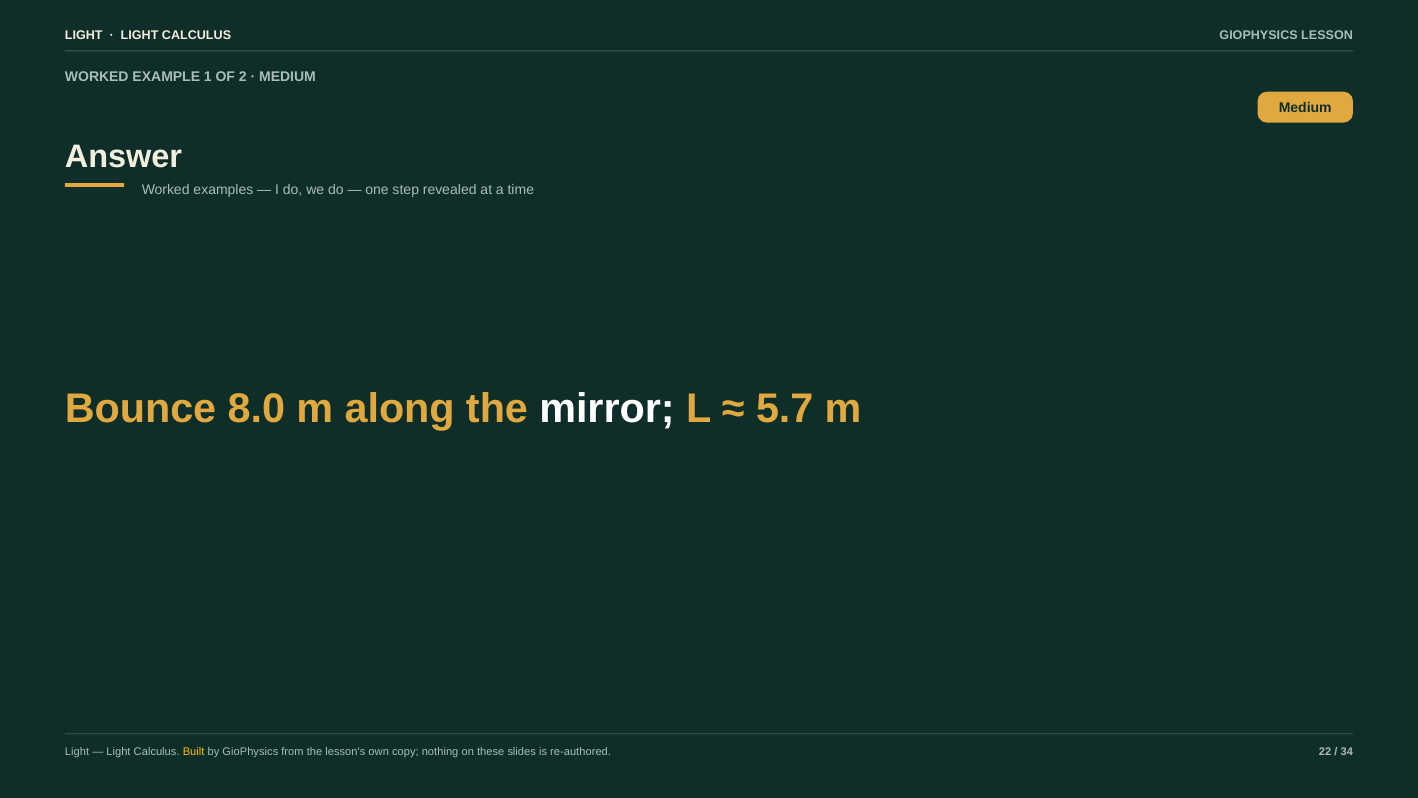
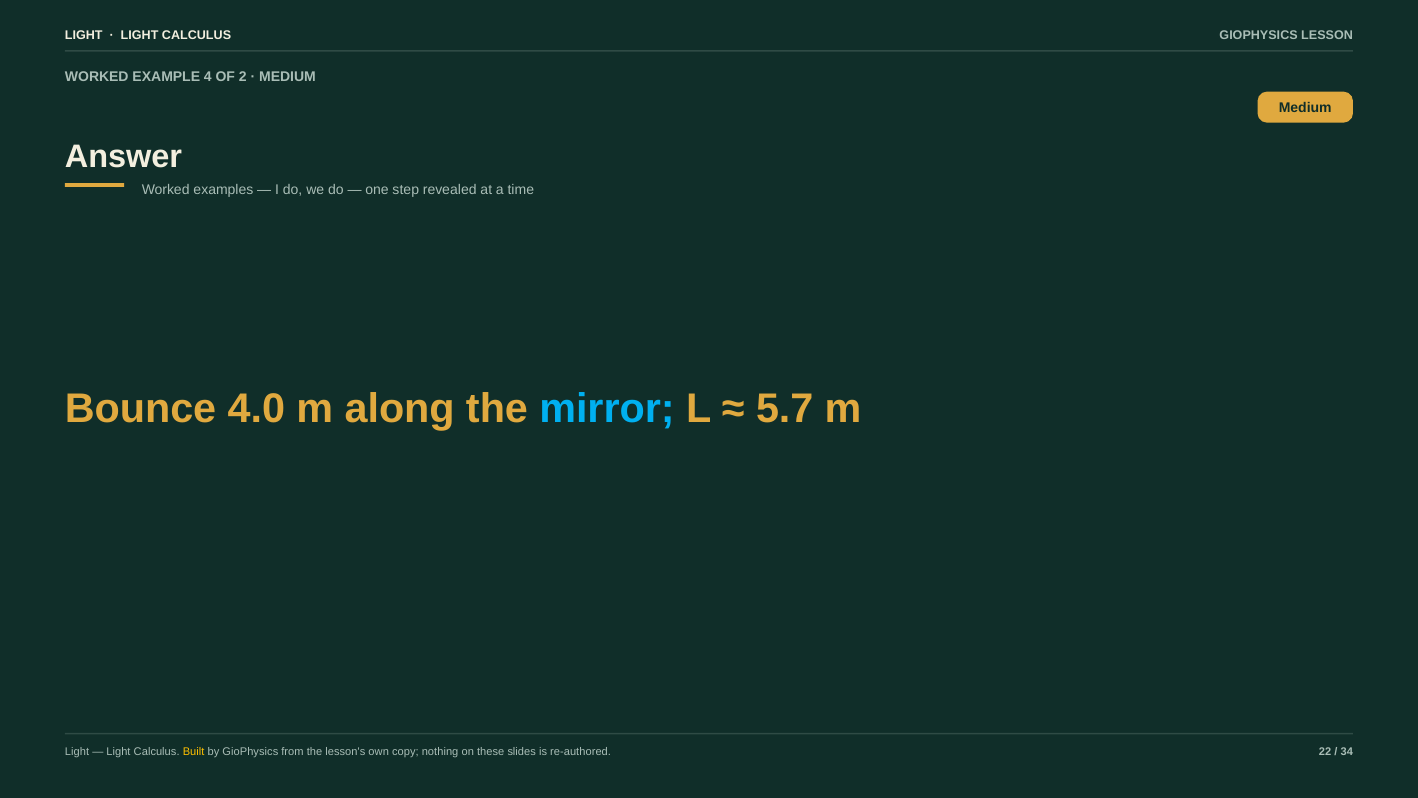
1: 1 -> 4
8.0: 8.0 -> 4.0
mirror colour: white -> light blue
